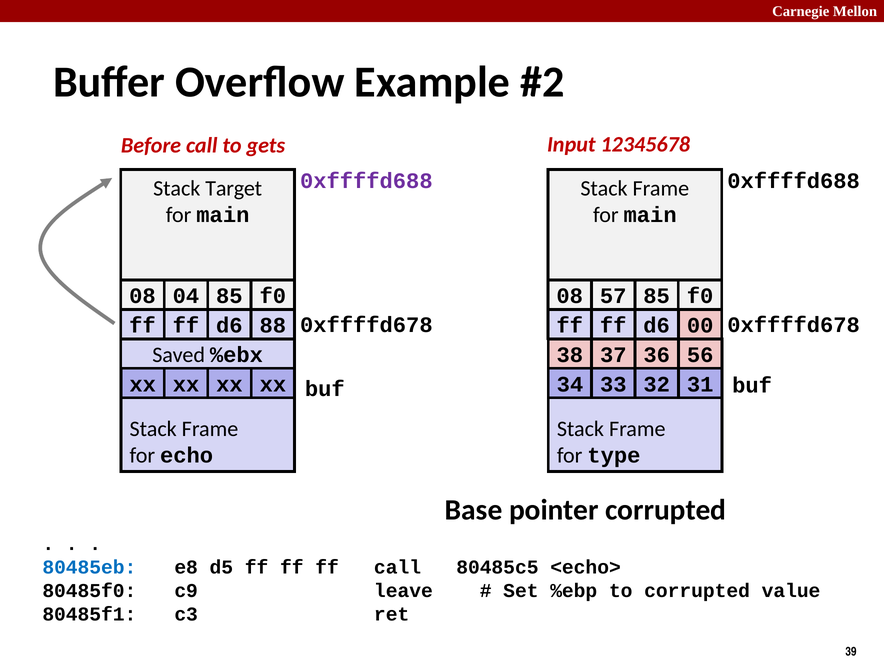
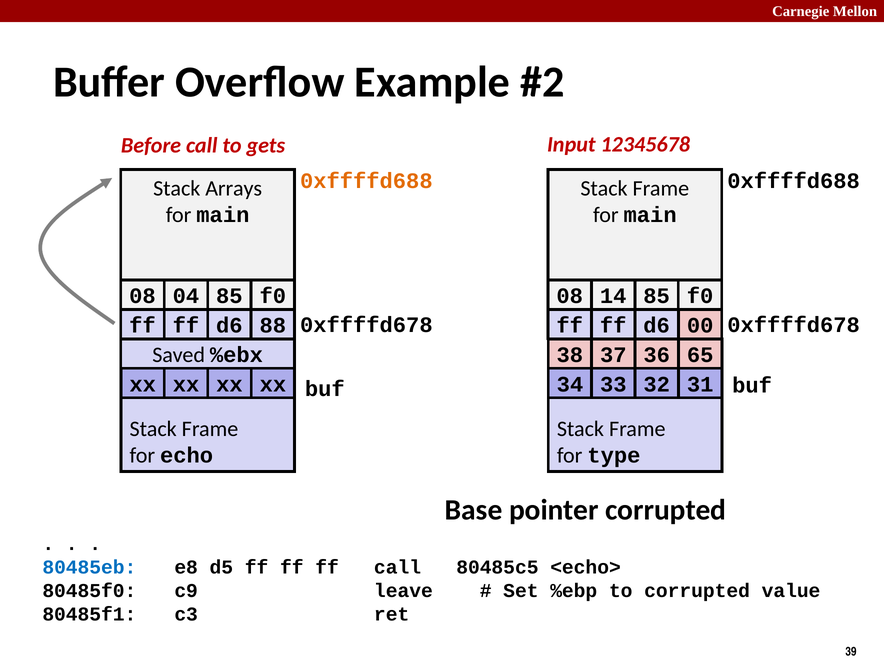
0xffffd688 at (366, 181) colour: purple -> orange
Target: Target -> Arrays
57: 57 -> 14
56: 56 -> 65
